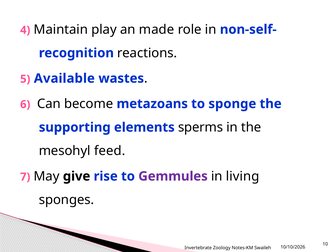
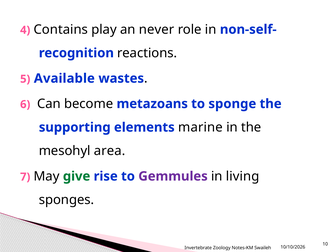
Maintain: Maintain -> Contains
made: made -> never
sperms: sperms -> marine
feed: feed -> area
give colour: black -> green
